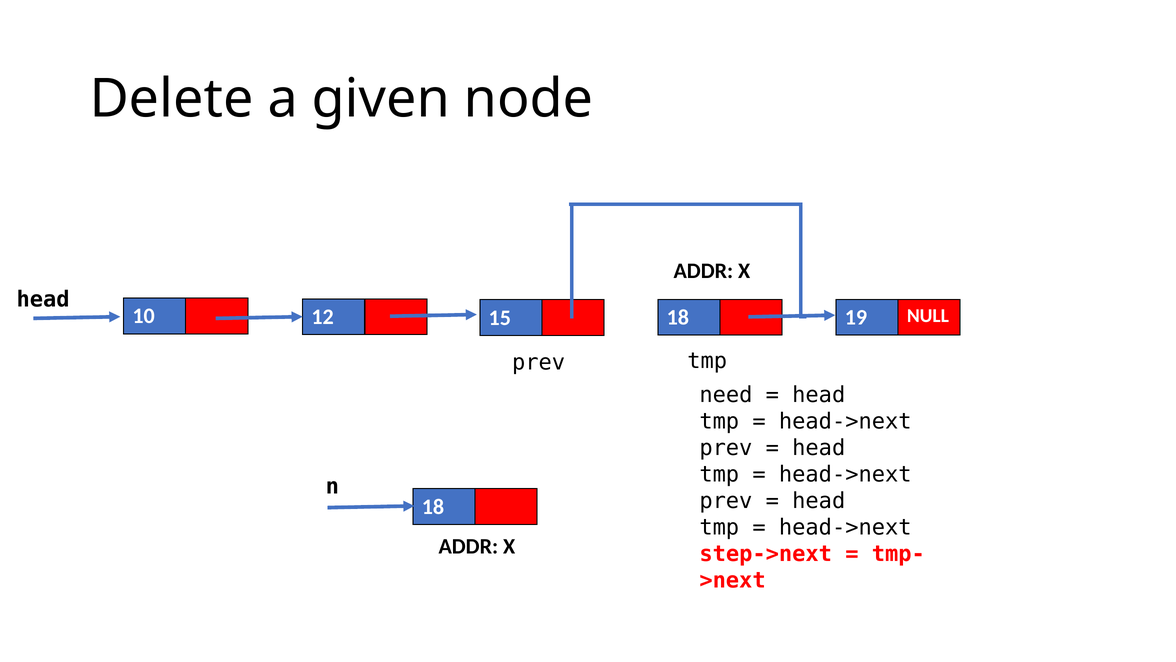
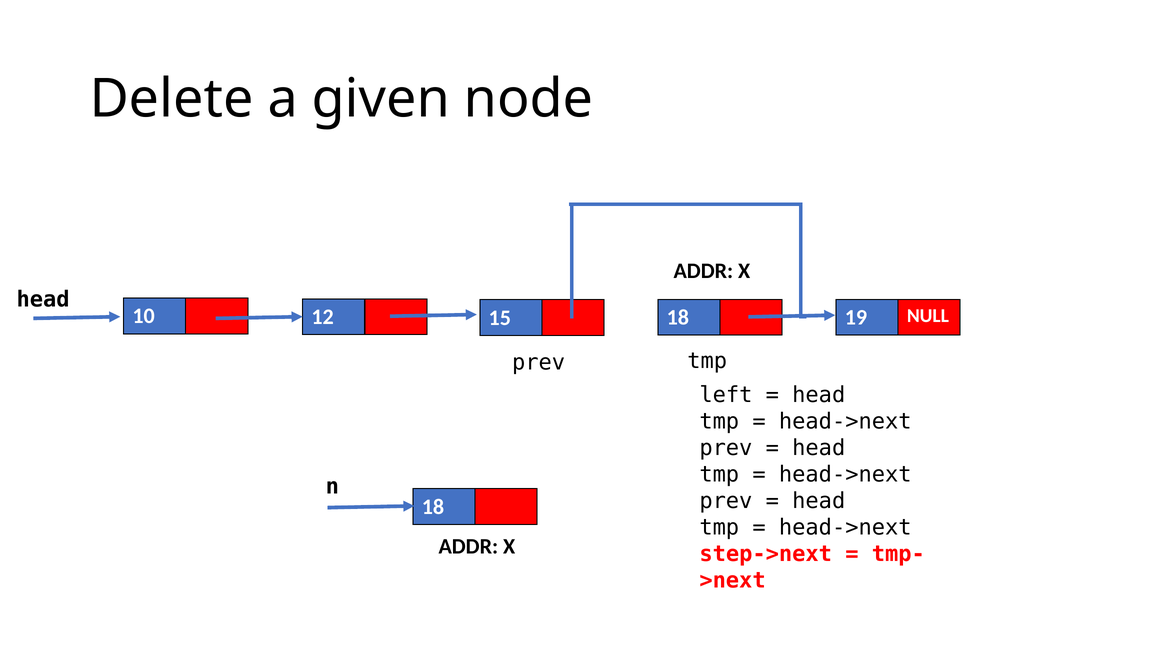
need: need -> left
